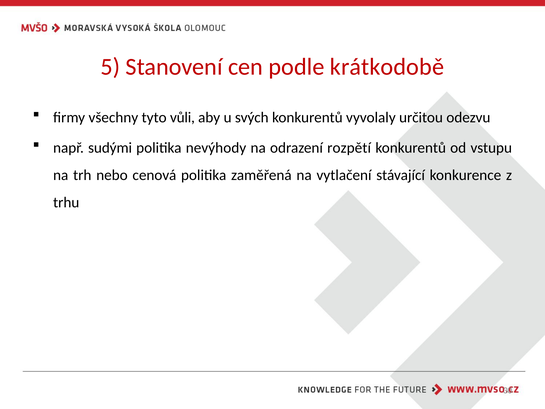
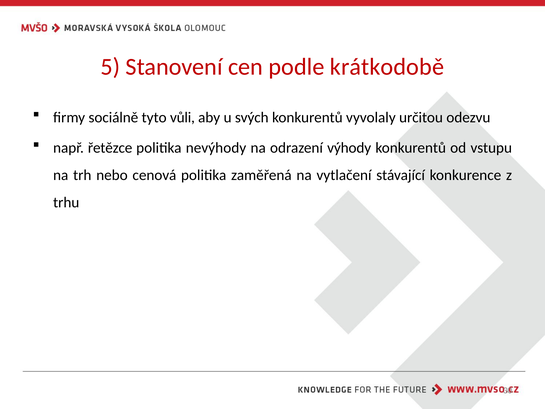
všechny: všechny -> sociálně
sudými: sudými -> řetězce
rozpětí: rozpětí -> výhody
